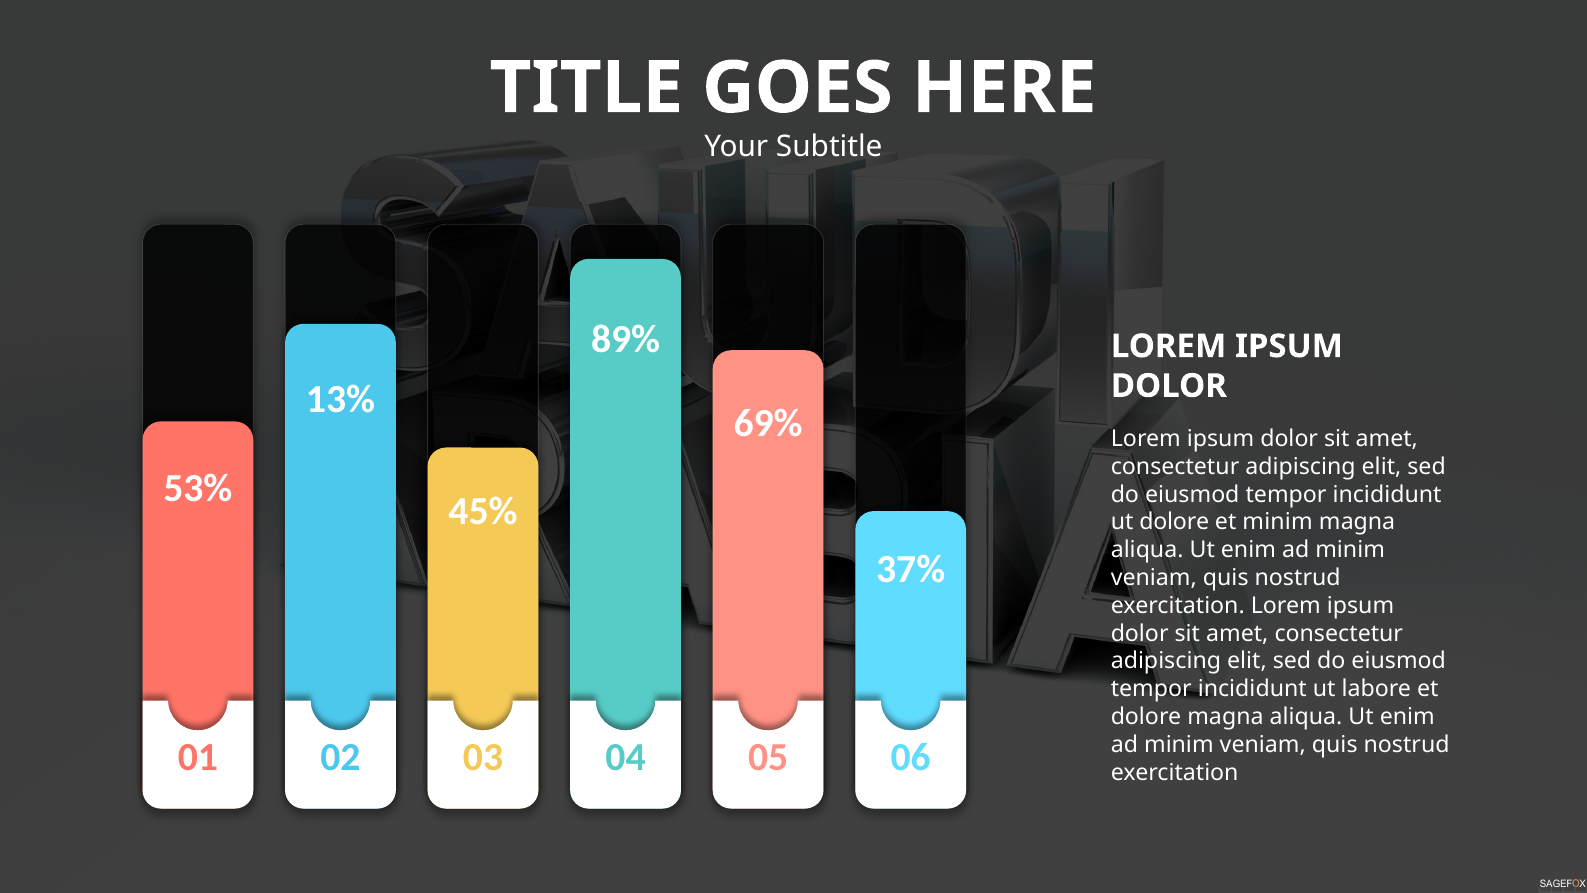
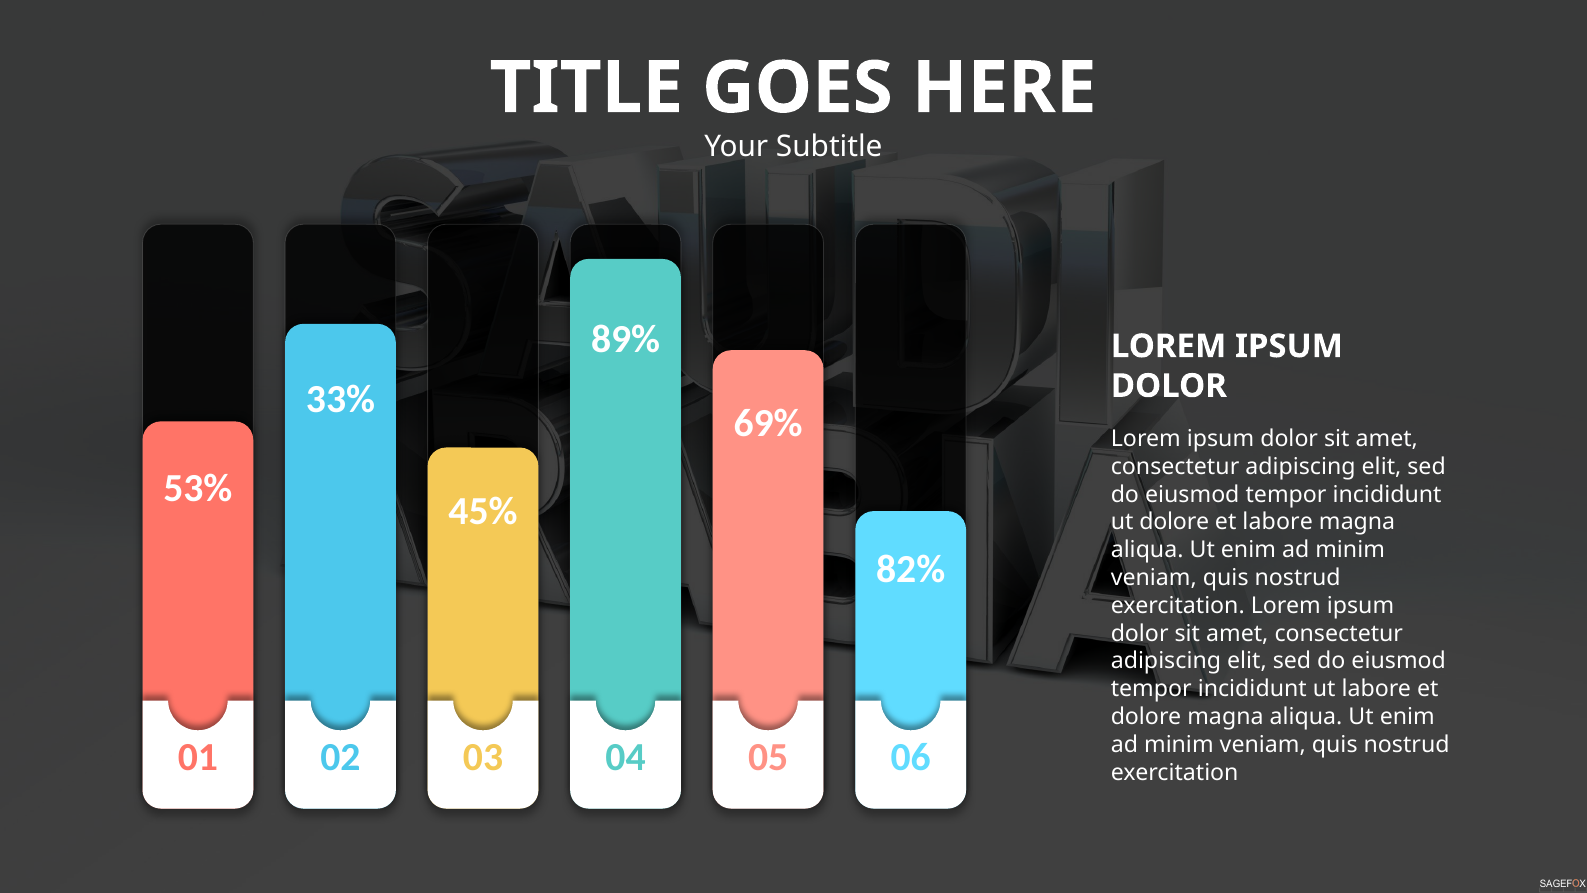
13%: 13% -> 33%
et minim: minim -> labore
37%: 37% -> 82%
